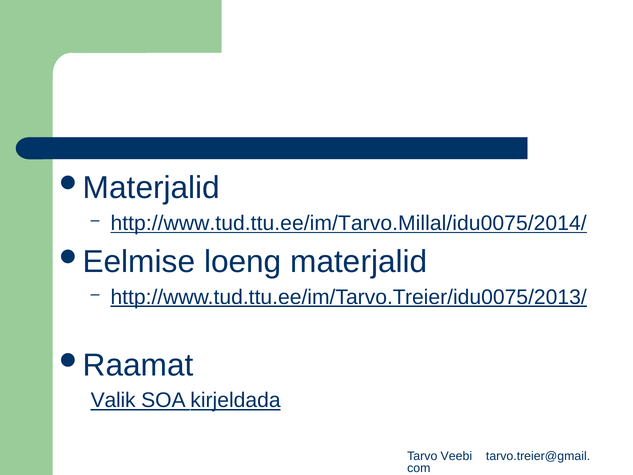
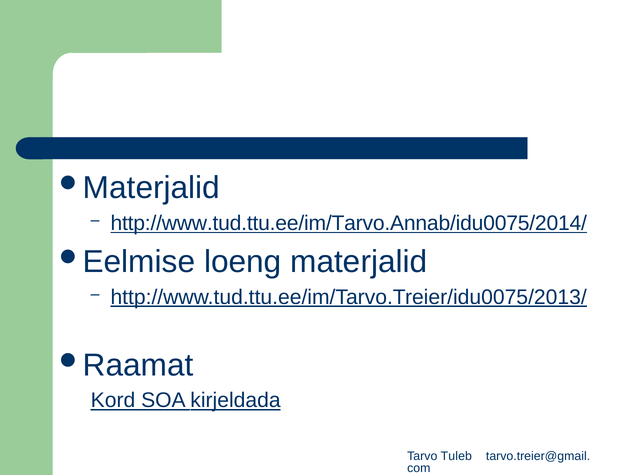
http://www.tud.ttu.ee/im/Tarvo.Millal/idu0075/2014/: http://www.tud.ttu.ee/im/Tarvo.Millal/idu0075/2014/ -> http://www.tud.ttu.ee/im/Tarvo.Annab/idu0075/2014/
Valik: Valik -> Kord
Veebi: Veebi -> Tuleb
